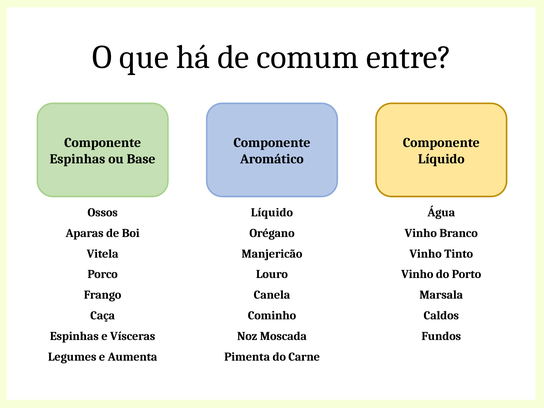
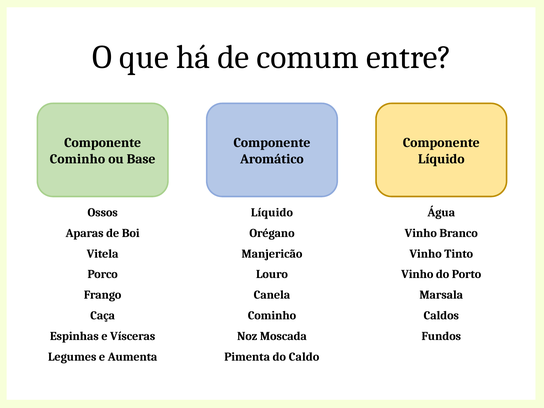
Espinhas at (78, 159): Espinhas -> Cominho
Carne: Carne -> Caldo
